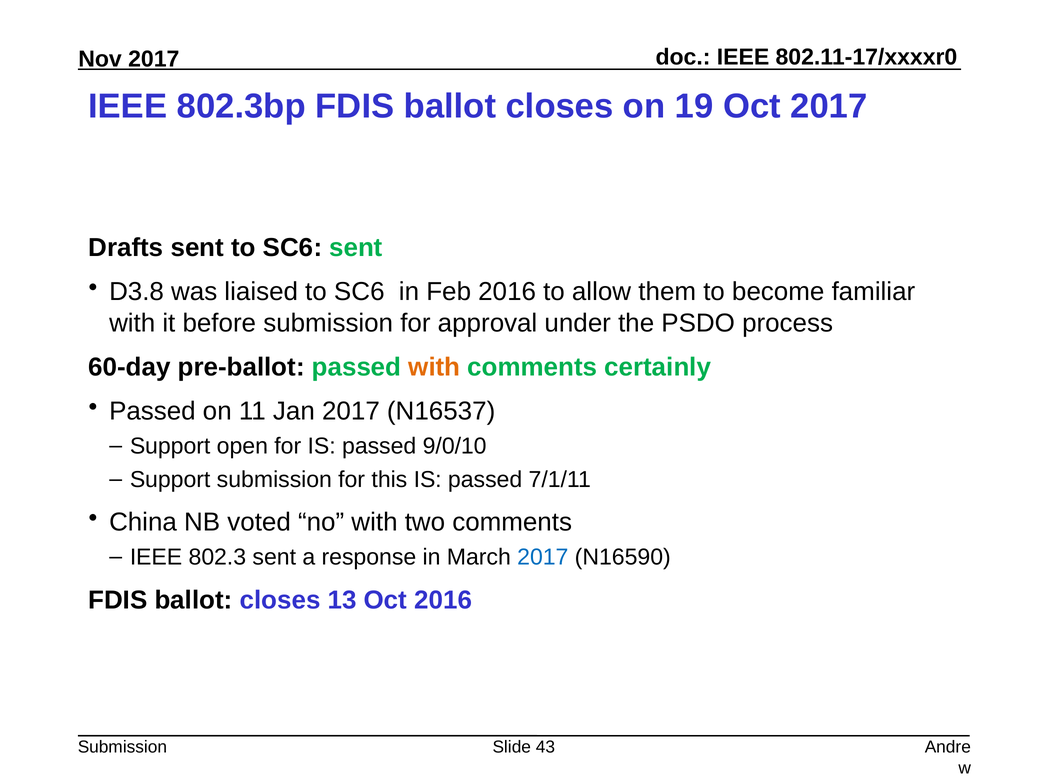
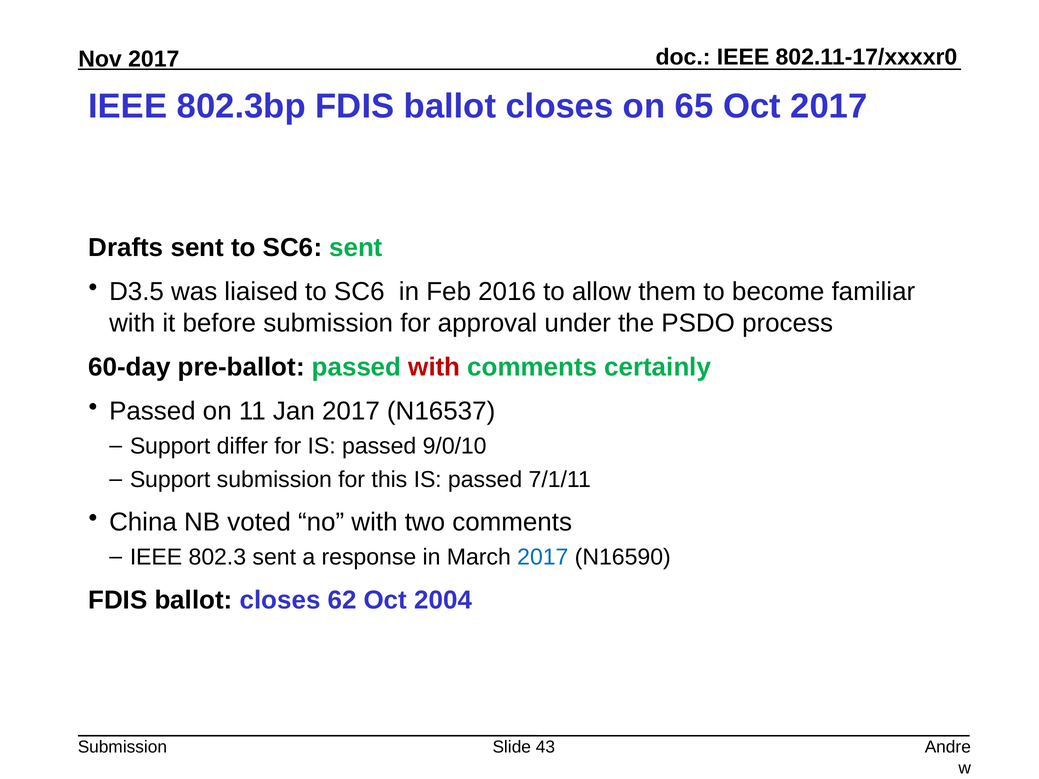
19: 19 -> 65
D3.8: D3.8 -> D3.5
with at (434, 367) colour: orange -> red
open: open -> differ
13: 13 -> 62
Oct 2016: 2016 -> 2004
